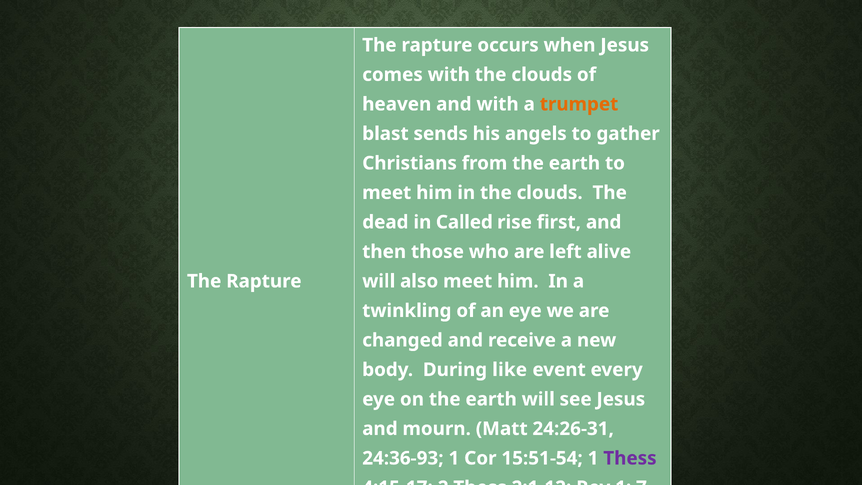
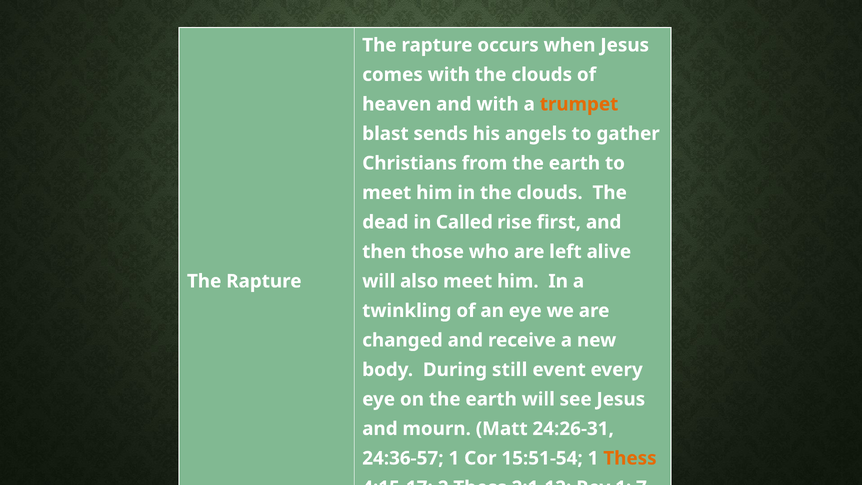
like: like -> still
24:36-93: 24:36-93 -> 24:36-57
Thess at (630, 458) colour: purple -> orange
